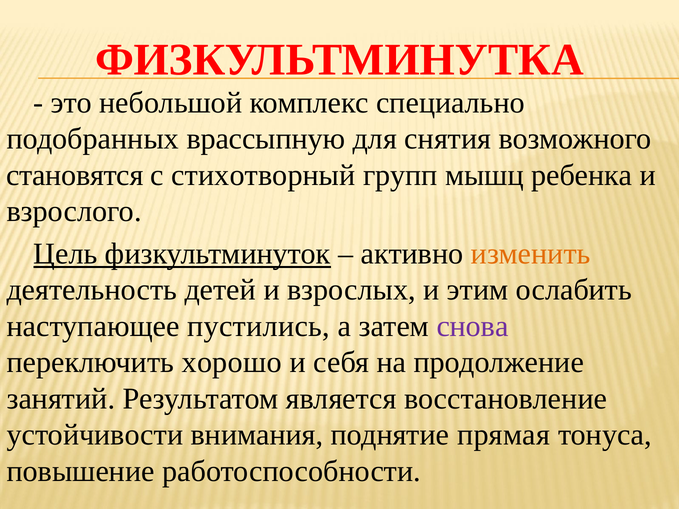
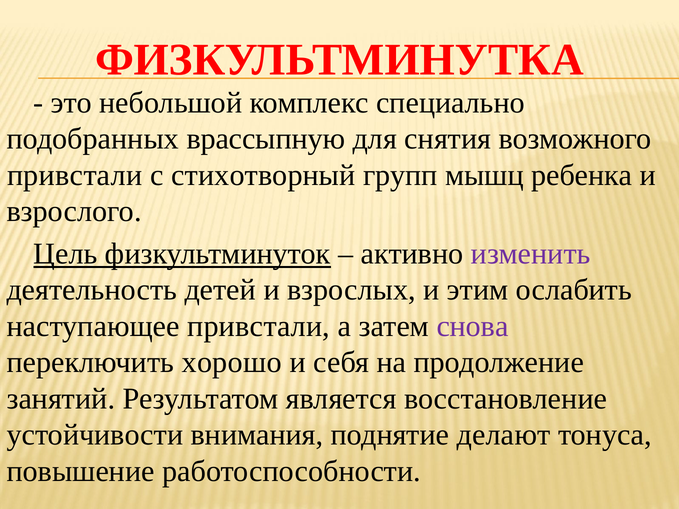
становятся at (75, 175): становятся -> привстали
изменить colour: orange -> purple
наступающее пустились: пустились -> привстали
прямая: прямая -> делают
